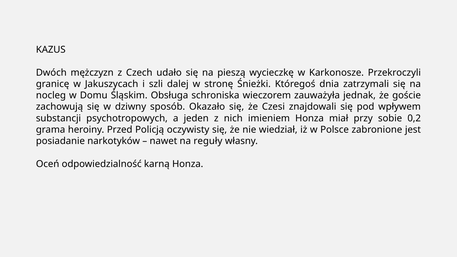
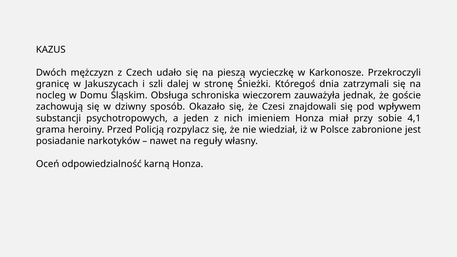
0,2: 0,2 -> 4,1
oczywisty: oczywisty -> rozpylacz
